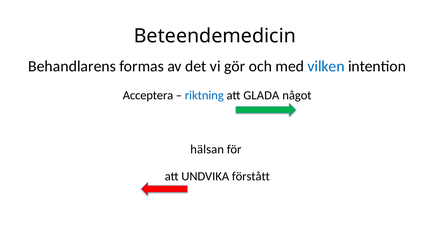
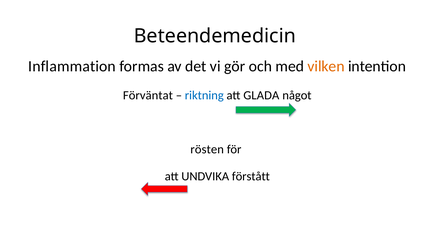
Behandlarens: Behandlarens -> Inflammation
vilken colour: blue -> orange
Acceptera: Acceptera -> Förväntat
hälsan: hälsan -> rösten
